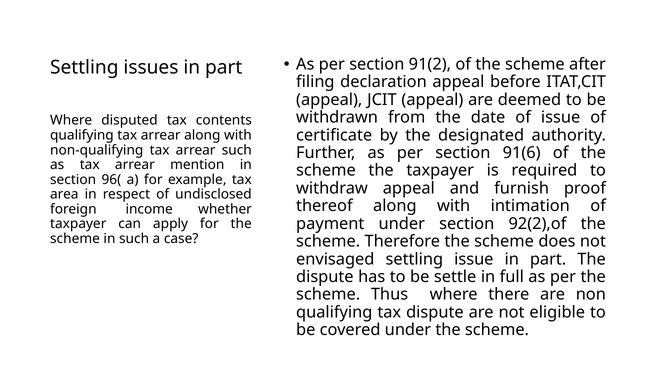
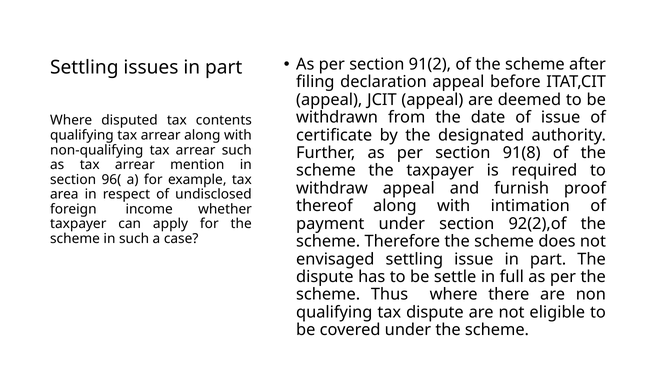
91(6: 91(6 -> 91(8
